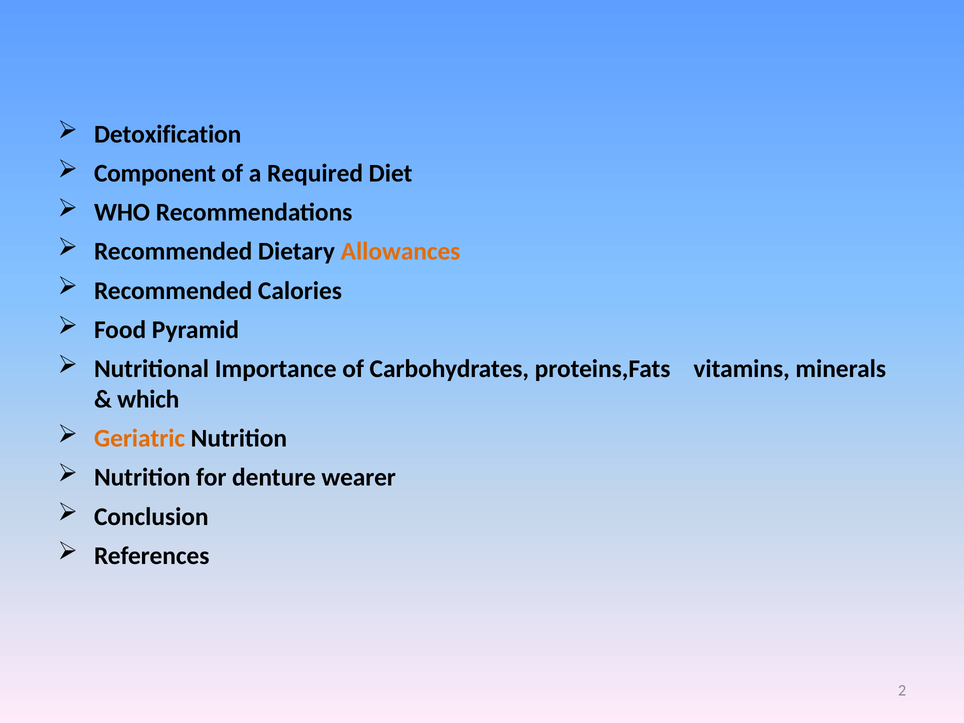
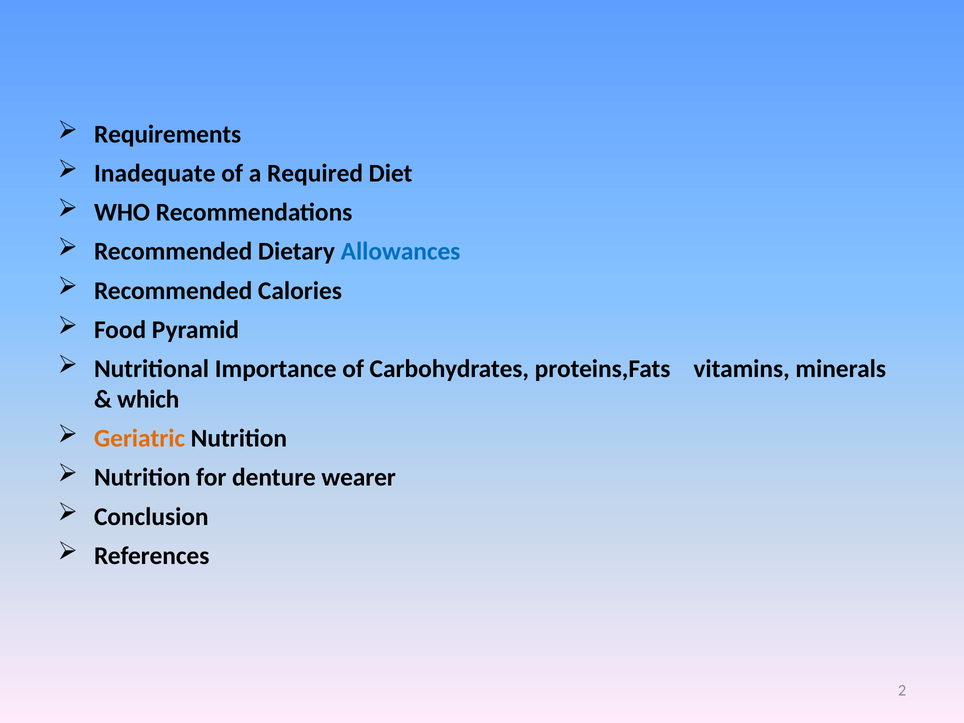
Detoxification: Detoxification -> Requirements
Component: Component -> Inadequate
Allowances colour: orange -> blue
